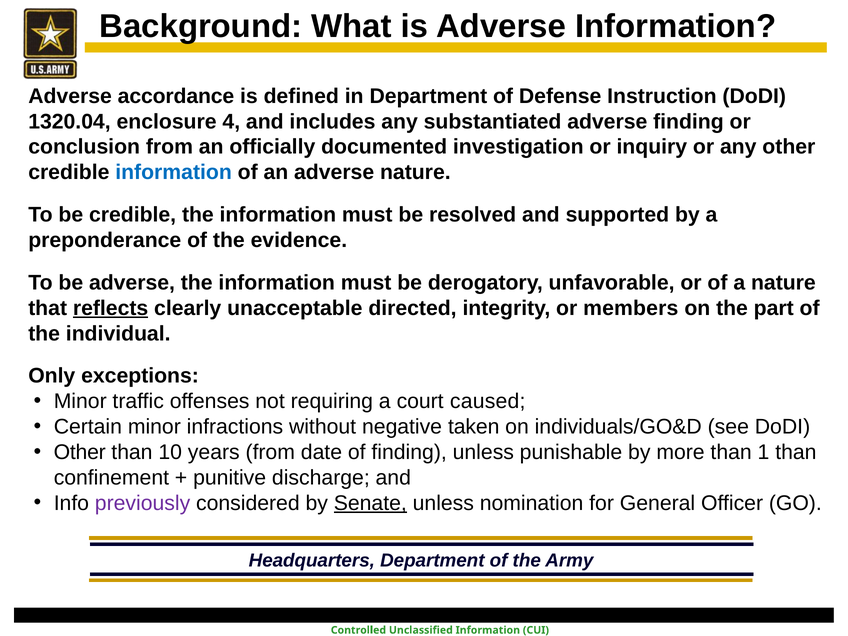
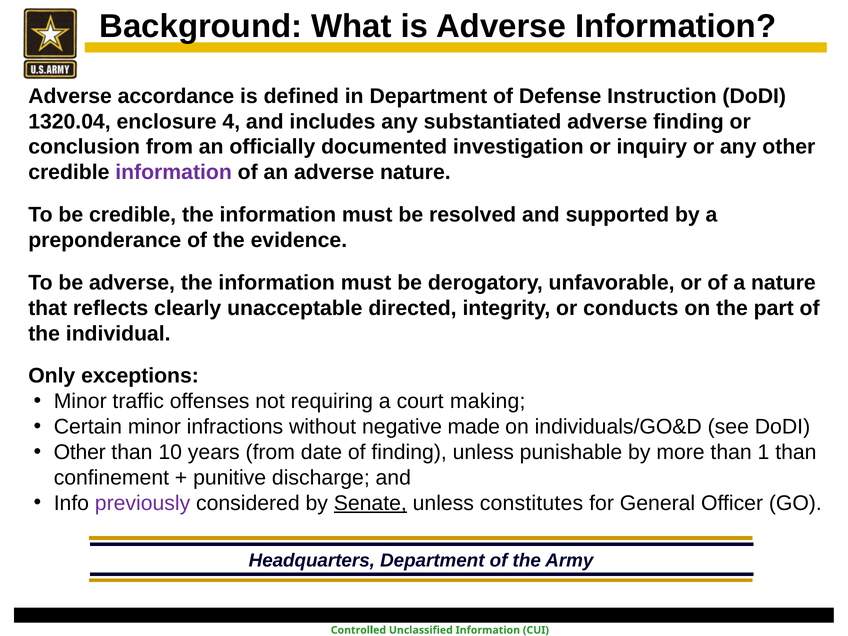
information at (174, 172) colour: blue -> purple
reflects underline: present -> none
members: members -> conducts
caused: caused -> making
taken: taken -> made
nomination: nomination -> constitutes
